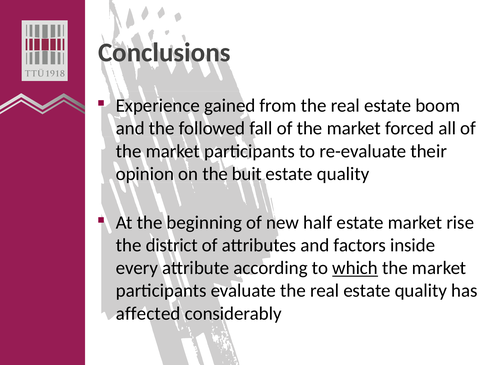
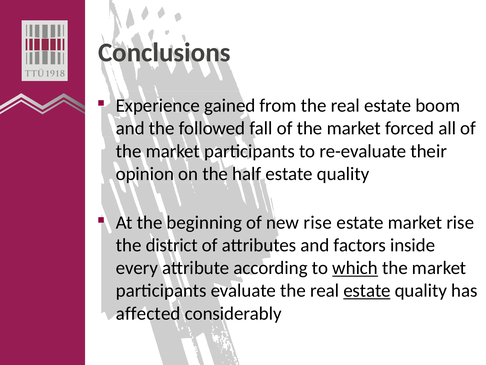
buit: buit -> half
new half: half -> rise
estate at (367, 290) underline: none -> present
